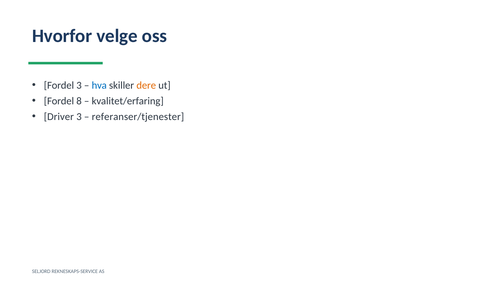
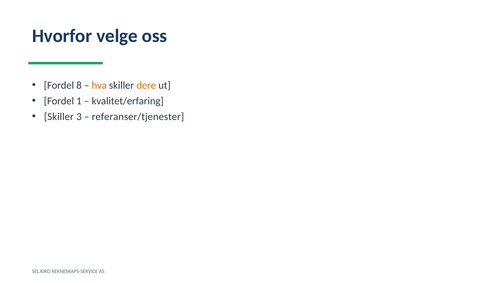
Fordel 3: 3 -> 8
hva colour: blue -> orange
8: 8 -> 1
Driver at (59, 117): Driver -> Skiller
